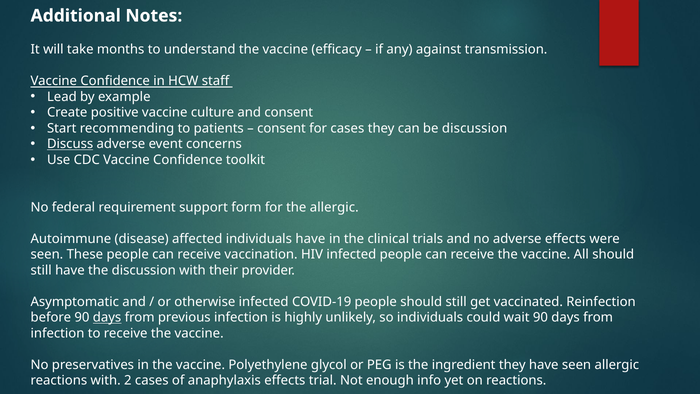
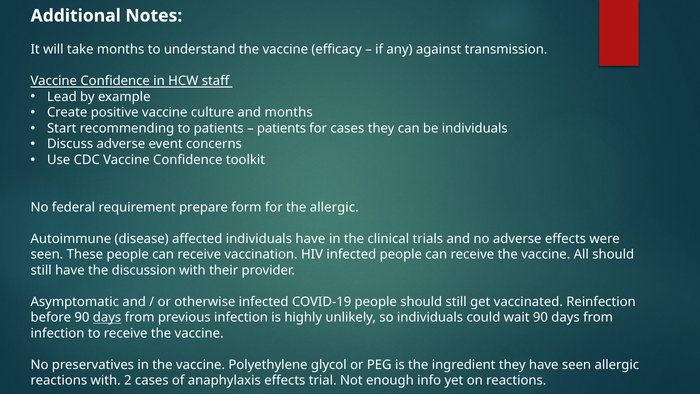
and consent: consent -> months
consent at (281, 128): consent -> patients
be discussion: discussion -> individuals
Discuss underline: present -> none
support: support -> prepare
